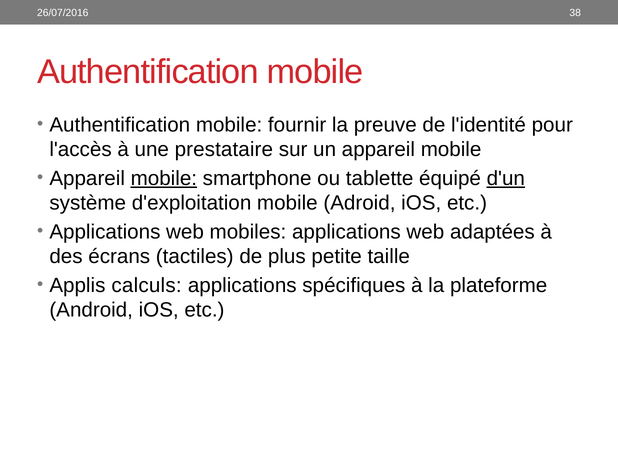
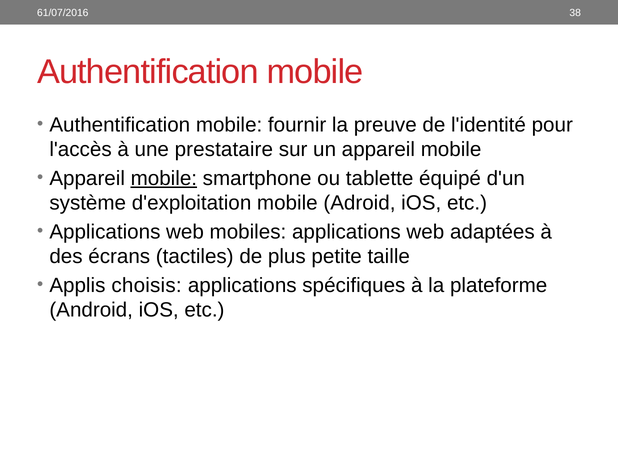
26/07/2016: 26/07/2016 -> 61/07/2016
d'un underline: present -> none
calculs: calculs -> choisis
